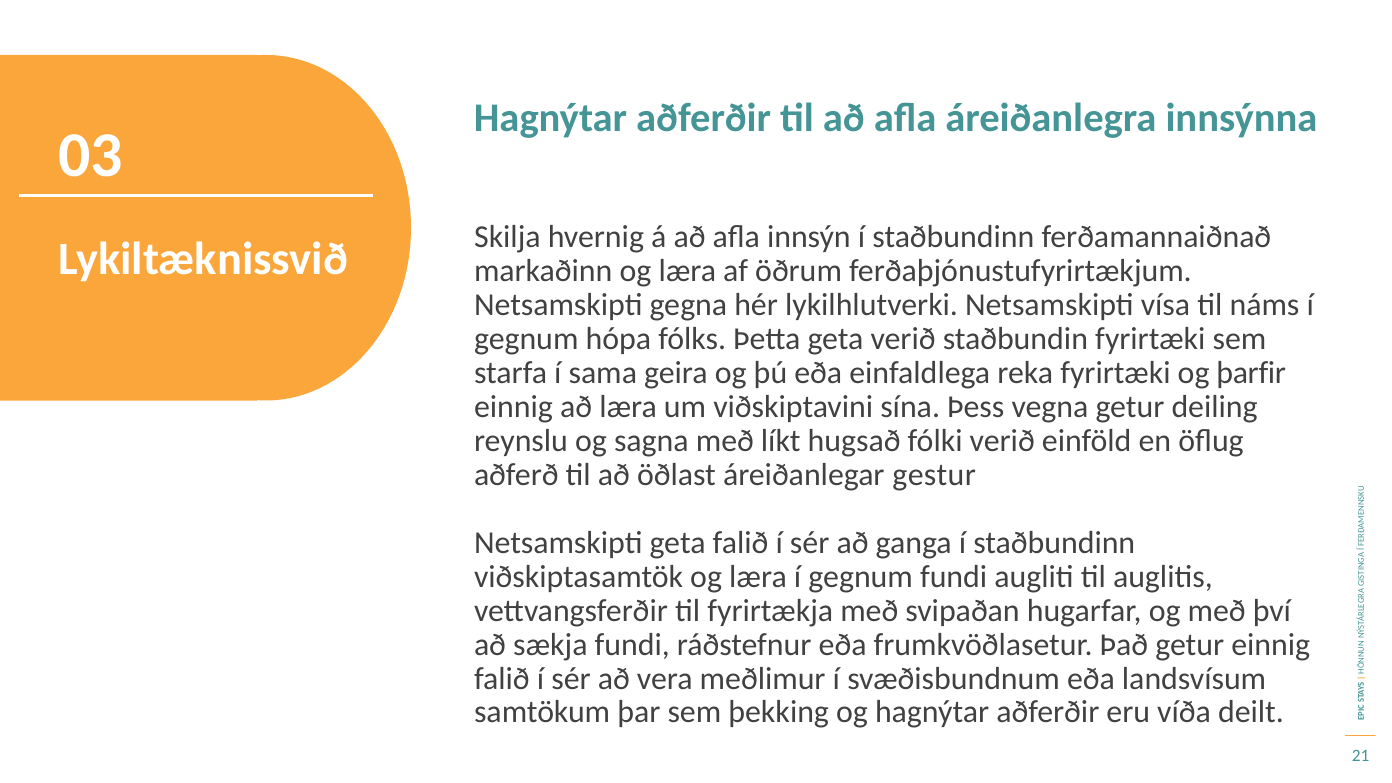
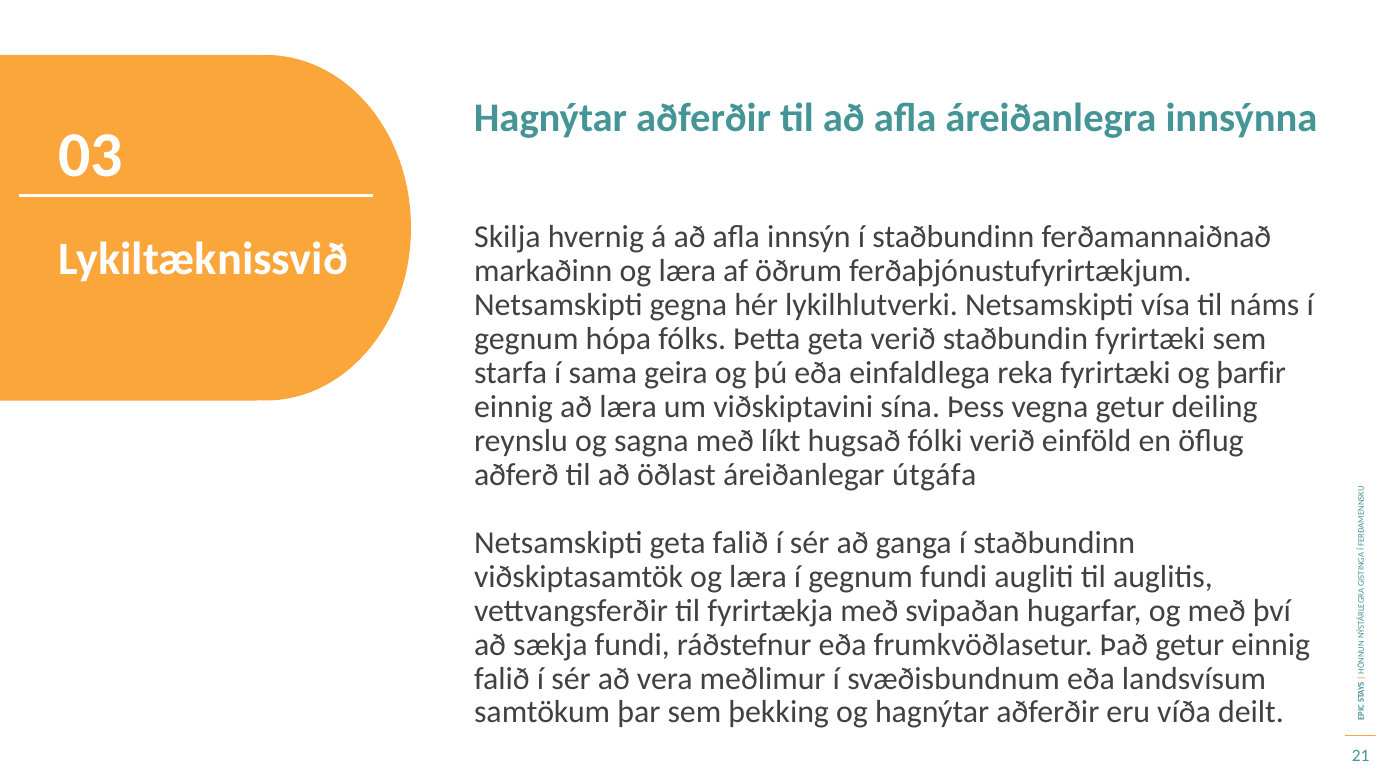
gestur: gestur -> útgáfa
